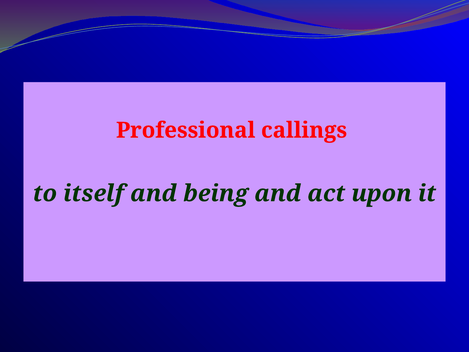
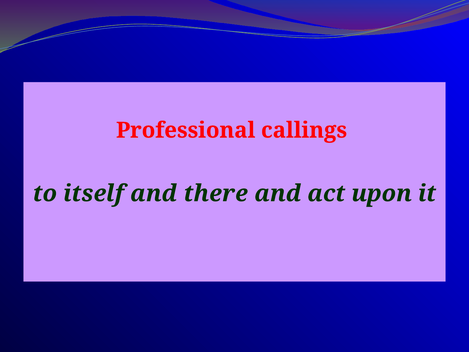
being: being -> there
